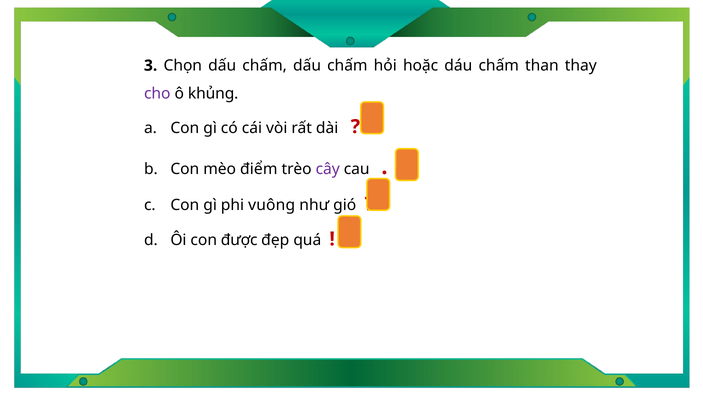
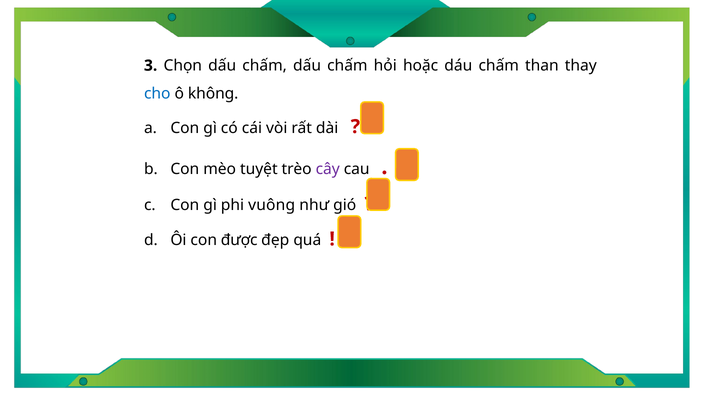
cho colour: purple -> blue
khủng: khủng -> không
điểm: điểm -> tuyệt
